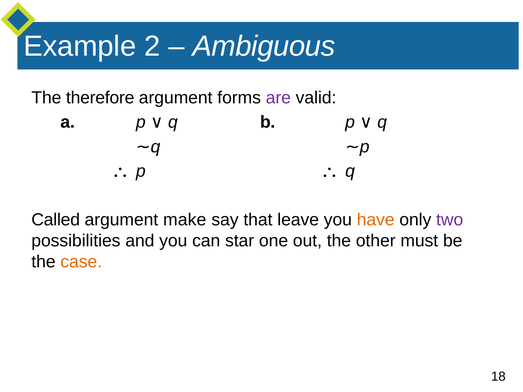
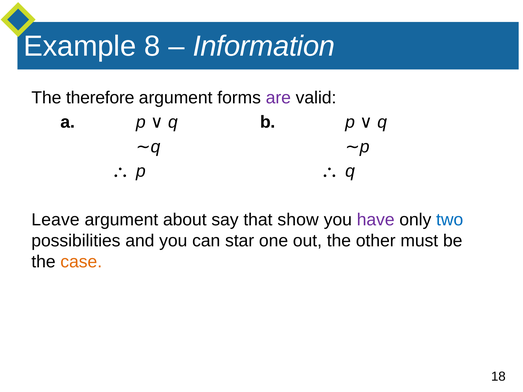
2: 2 -> 8
Ambiguous: Ambiguous -> Information
Called: Called -> Leave
make: make -> about
leave: leave -> show
have colour: orange -> purple
two colour: purple -> blue
